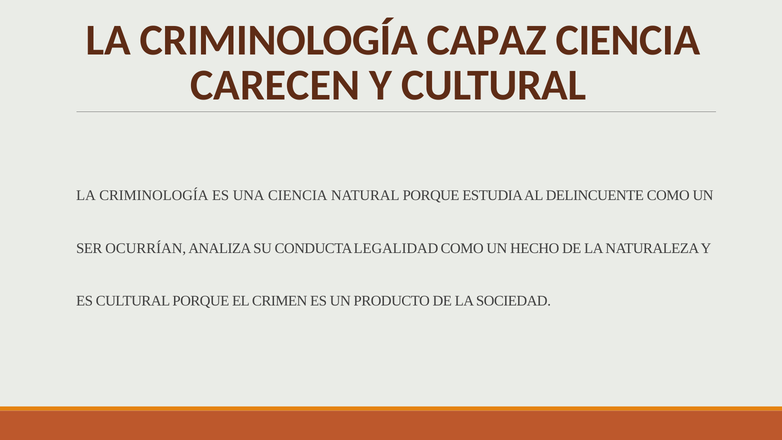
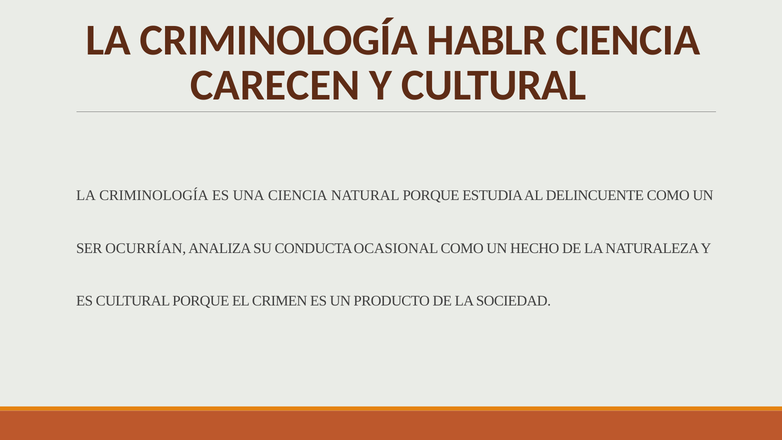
CAPAZ: CAPAZ -> HABLR
LEGALIDAD: LEGALIDAD -> OCASIONAL
